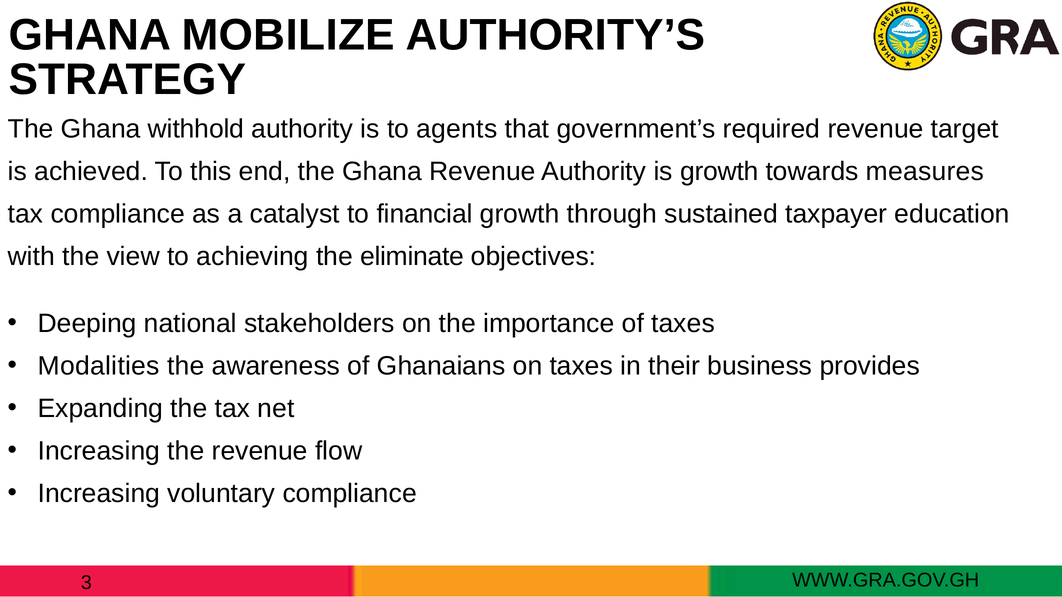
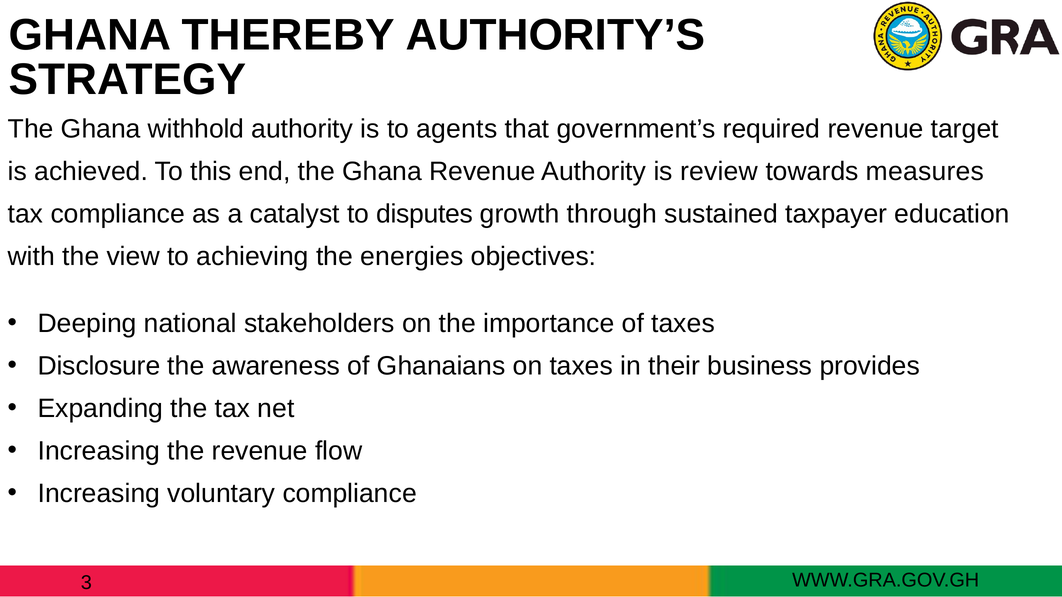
MOBILIZE: MOBILIZE -> THEREBY
is growth: growth -> review
financial: financial -> disputes
eliminate: eliminate -> energies
Modalities: Modalities -> Disclosure
